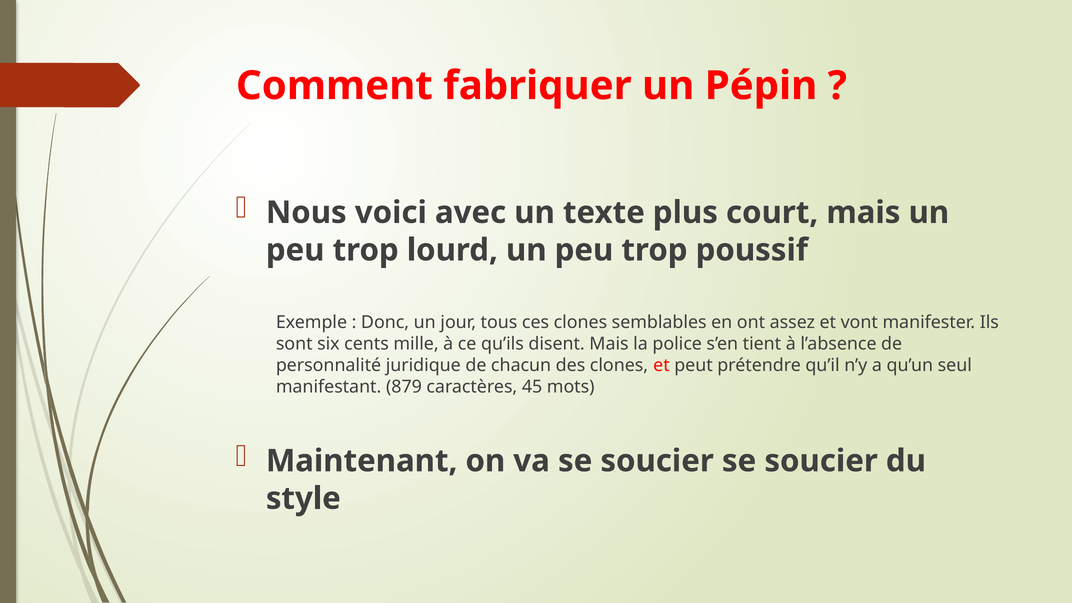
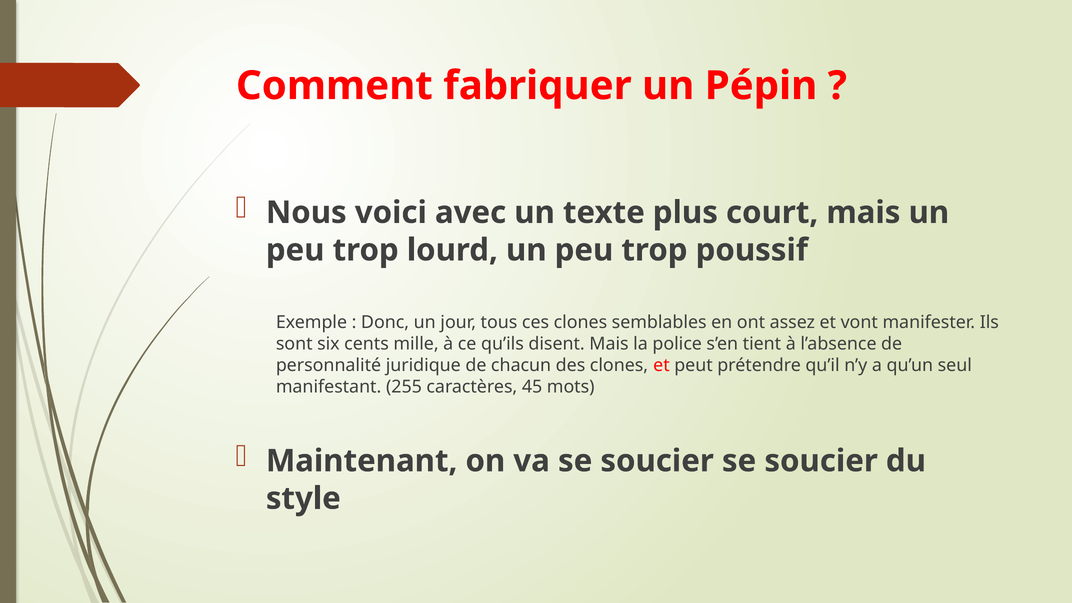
879: 879 -> 255
